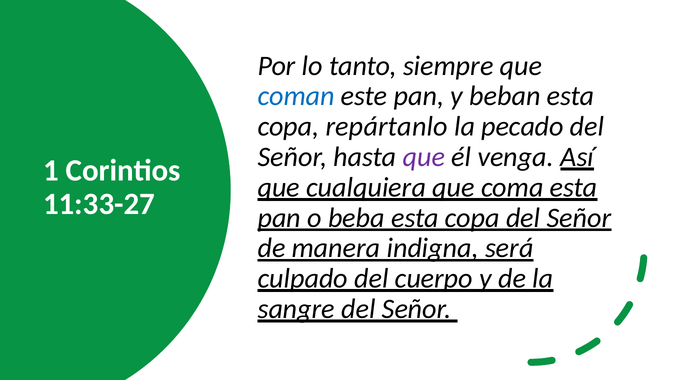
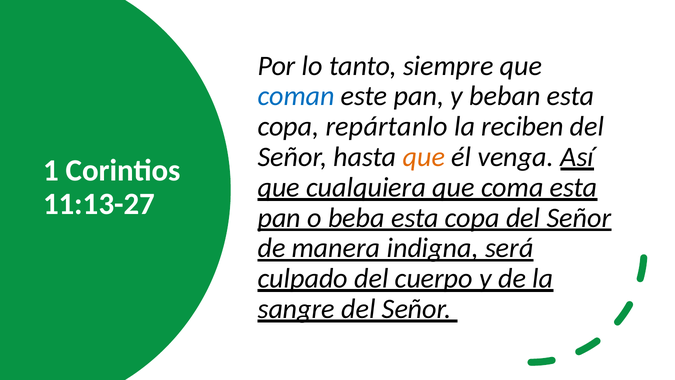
pecado: pecado -> reciben
que at (424, 157) colour: purple -> orange
11:33-27: 11:33-27 -> 11:13-27
